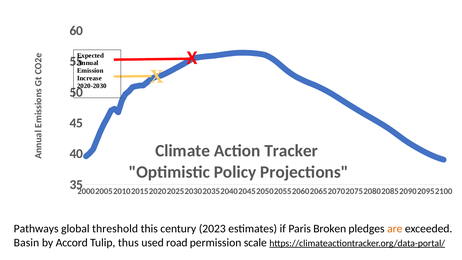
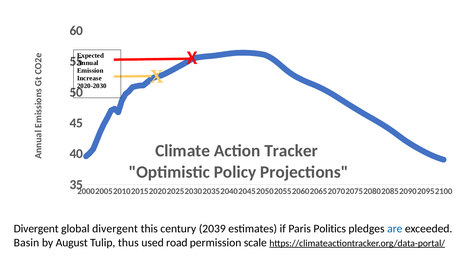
Pathways at (36, 229): Pathways -> Divergent
global threshold: threshold -> divergent
2023: 2023 -> 2039
Broken: Broken -> Politics
are colour: orange -> blue
Accord: Accord -> August
